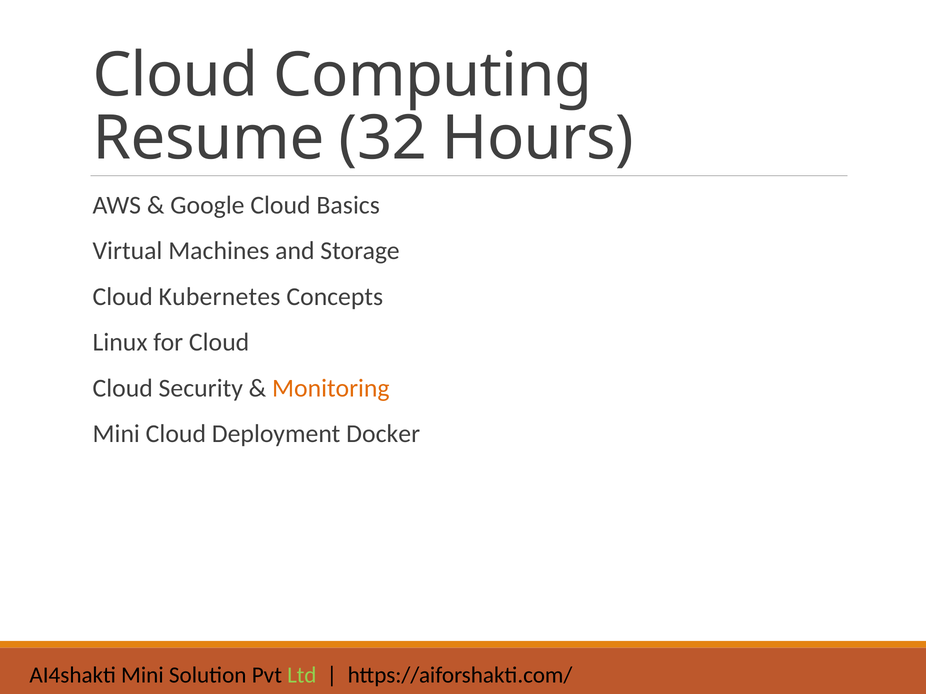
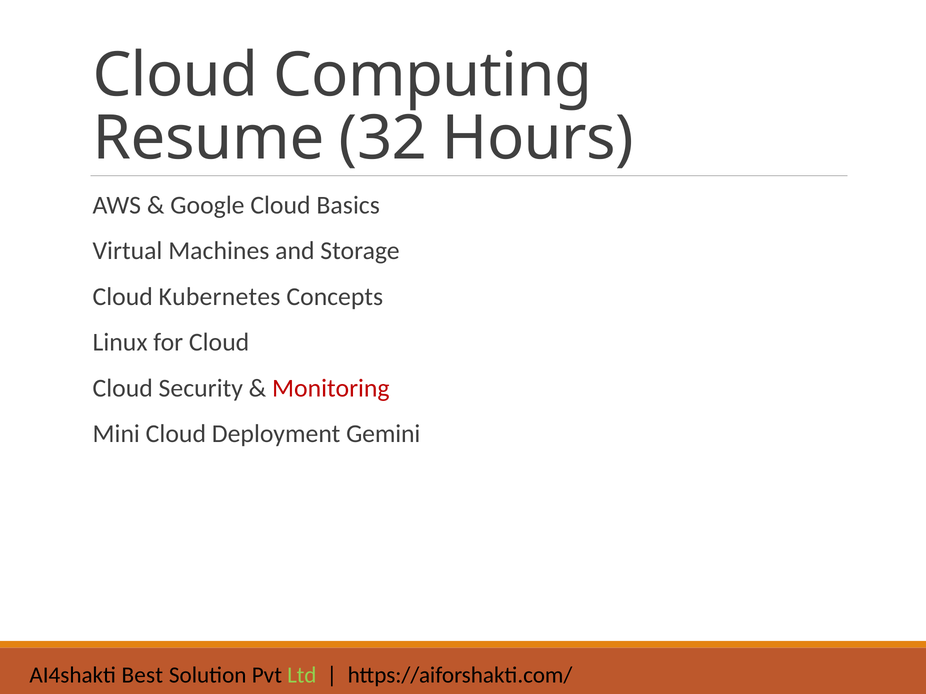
Monitoring colour: orange -> red
Docker: Docker -> Gemini
AI4shakti Mini: Mini -> Best
